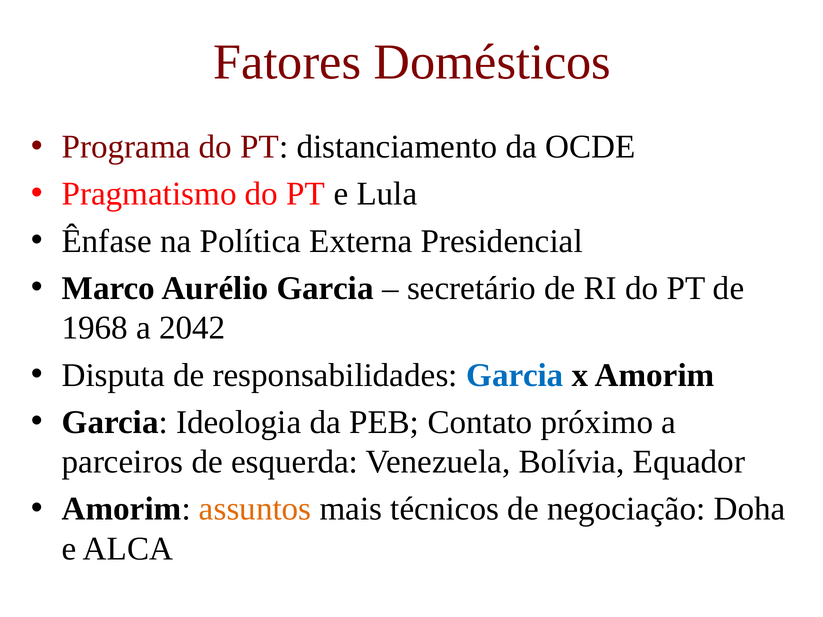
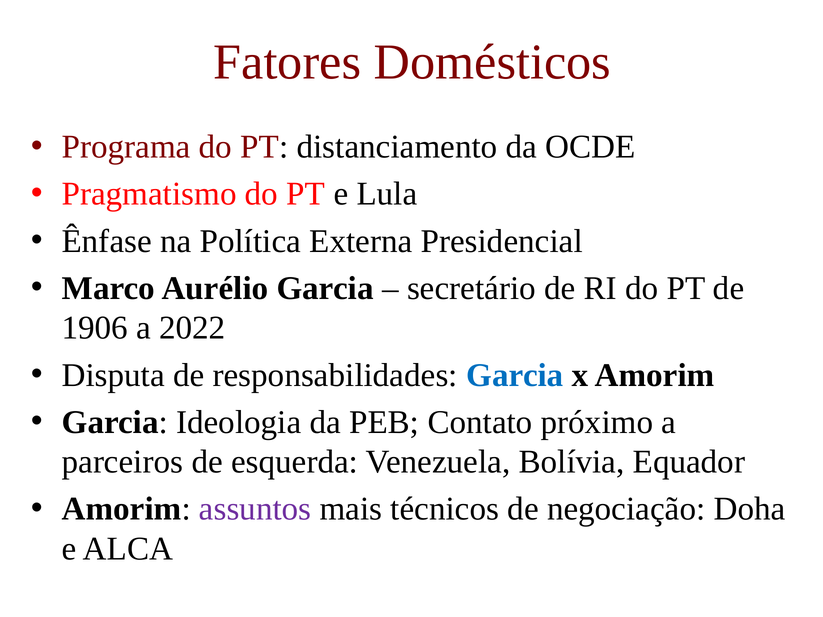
1968: 1968 -> 1906
2042: 2042 -> 2022
assuntos colour: orange -> purple
